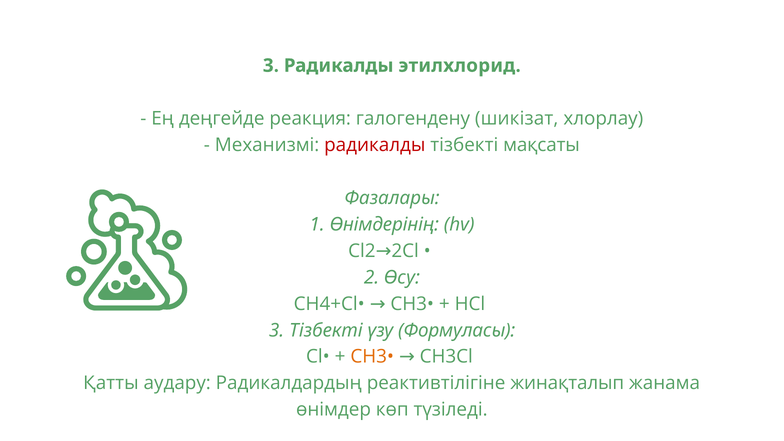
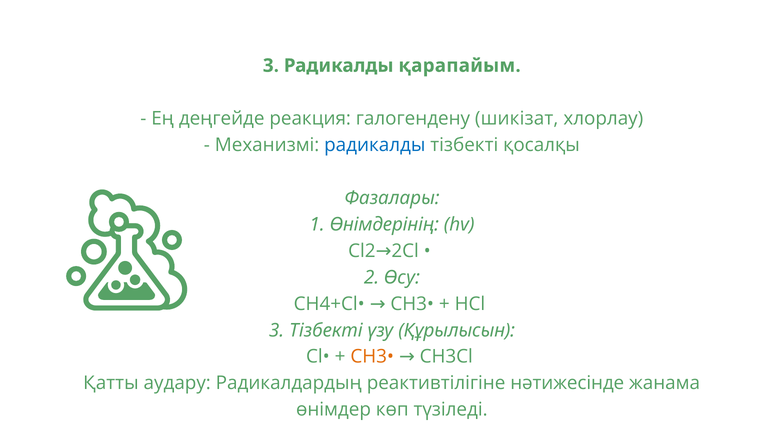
этилхлорид: этилхлорид -> қарапайым
радикалды at (375, 145) colour: red -> blue
мақсаты: мақсаты -> қосалқы
Формуласы: Формуласы -> Құрылысын
жинақталып: жинақталып -> нәтижесінде
